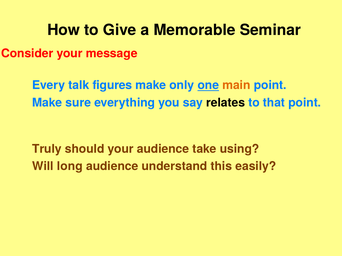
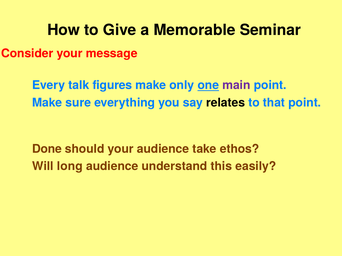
main colour: orange -> purple
Truly: Truly -> Done
using: using -> ethos
